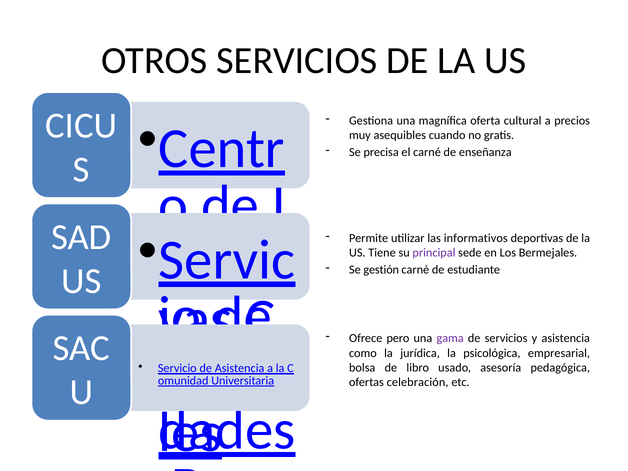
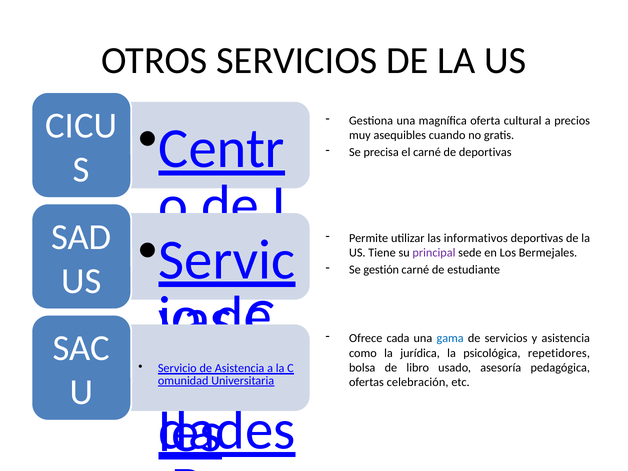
de enseñanza: enseñanza -> deportivas
pero: pero -> cada
gama colour: purple -> blue
empresarial: empresarial -> repetidores
